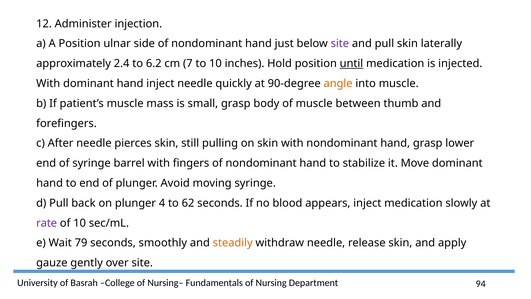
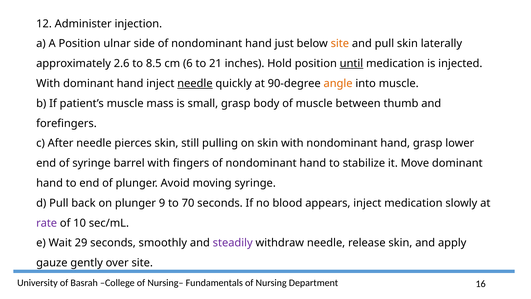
site at (340, 44) colour: purple -> orange
2.4: 2.4 -> 2.6
6.2: 6.2 -> 8.5
7: 7 -> 6
to 10: 10 -> 21
needle at (195, 83) underline: none -> present
4: 4 -> 9
62: 62 -> 70
79: 79 -> 29
steadily colour: orange -> purple
94: 94 -> 16
